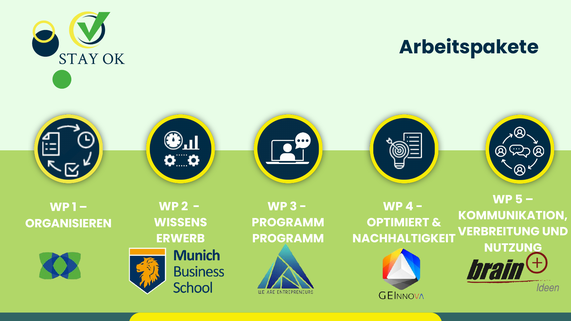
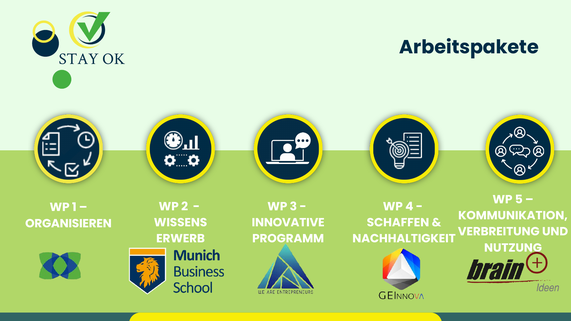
PROGRAMM at (288, 223): PROGRAMM -> INNOVATIVE
OPTIMIERT: OPTIMIERT -> SCHAFFEN
